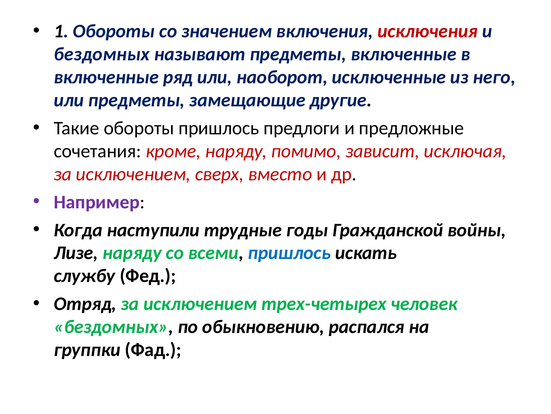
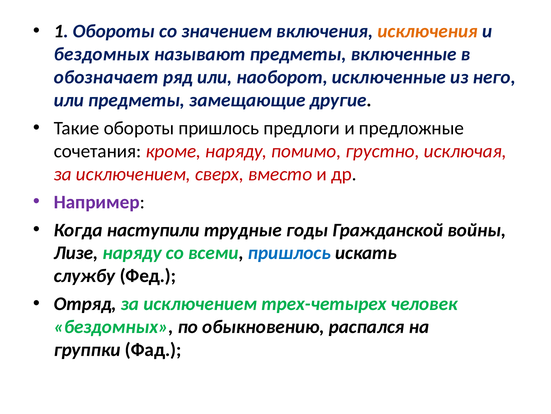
исключения colour: red -> orange
включенные at (106, 77): включенные -> обозначает
зависит: зависит -> грустно
